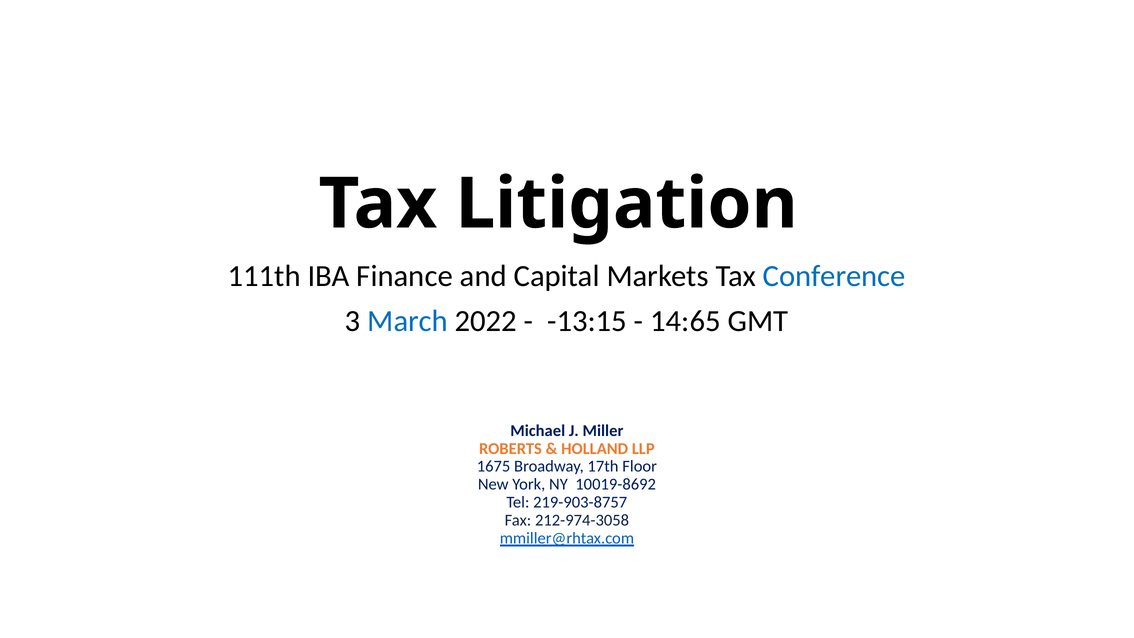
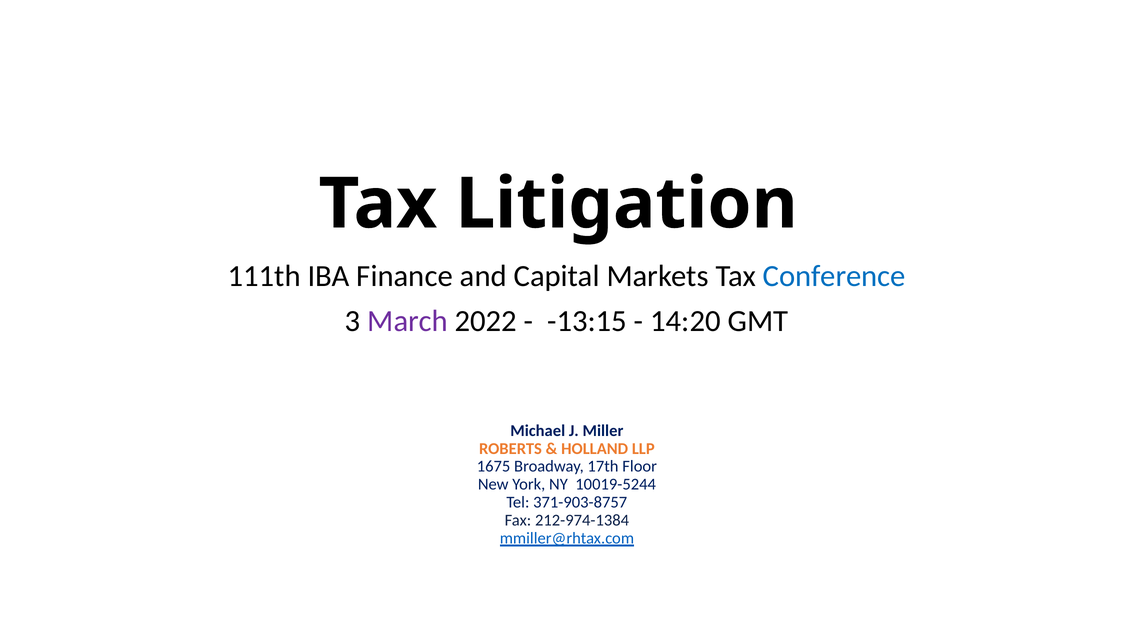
March colour: blue -> purple
14:65: 14:65 -> 14:20
10019-8692: 10019-8692 -> 10019-5244
219-903-8757: 219-903-8757 -> 371-903-8757
212-974-3058: 212-974-3058 -> 212-974-1384
